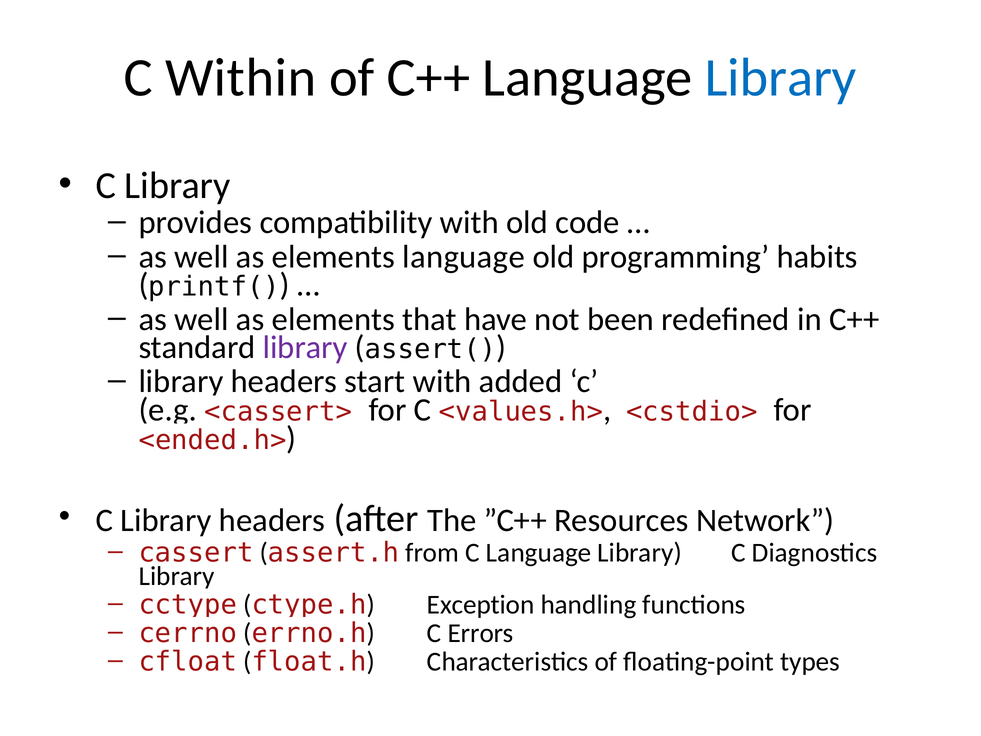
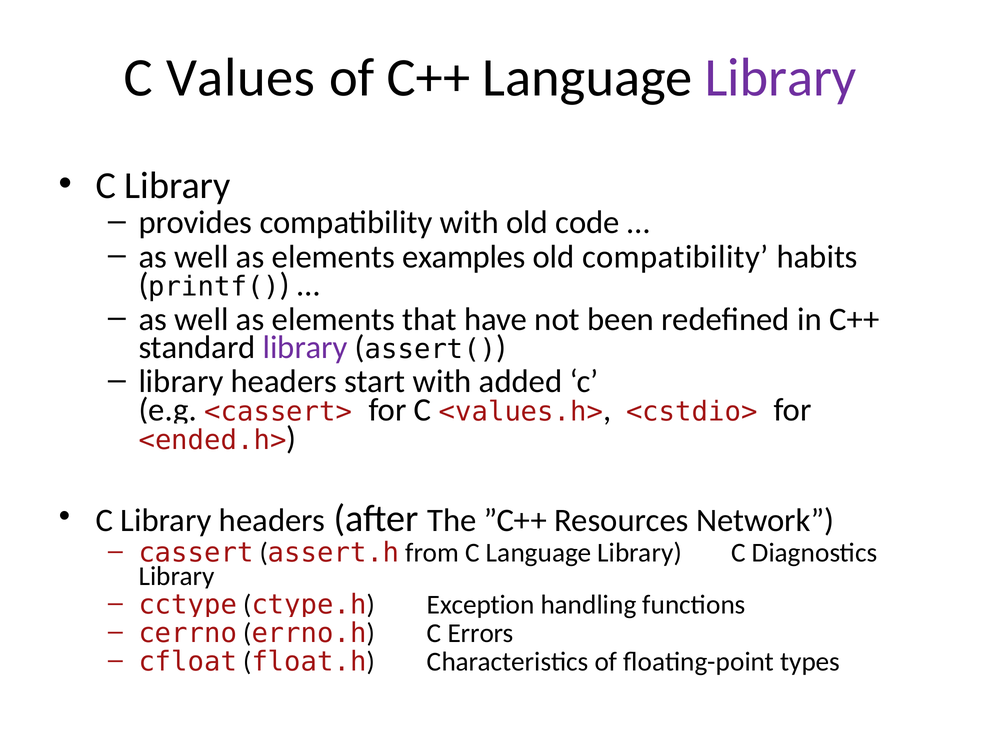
Within: Within -> Values
Library at (781, 78) colour: blue -> purple
elements language: language -> examples
old programming: programming -> compatibility
